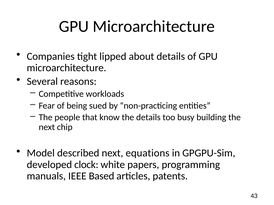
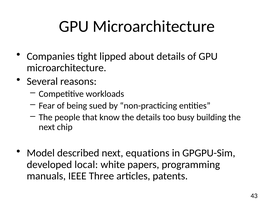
clock: clock -> local
Based: Based -> Three
